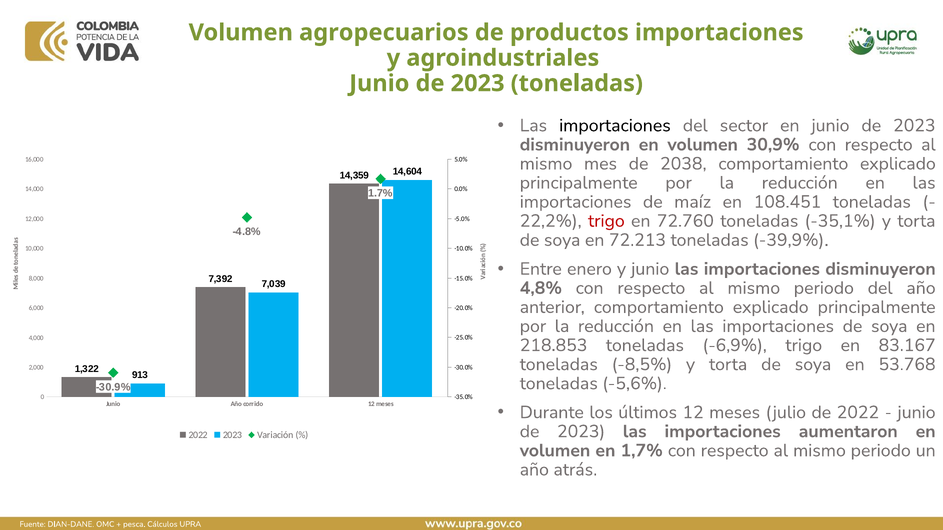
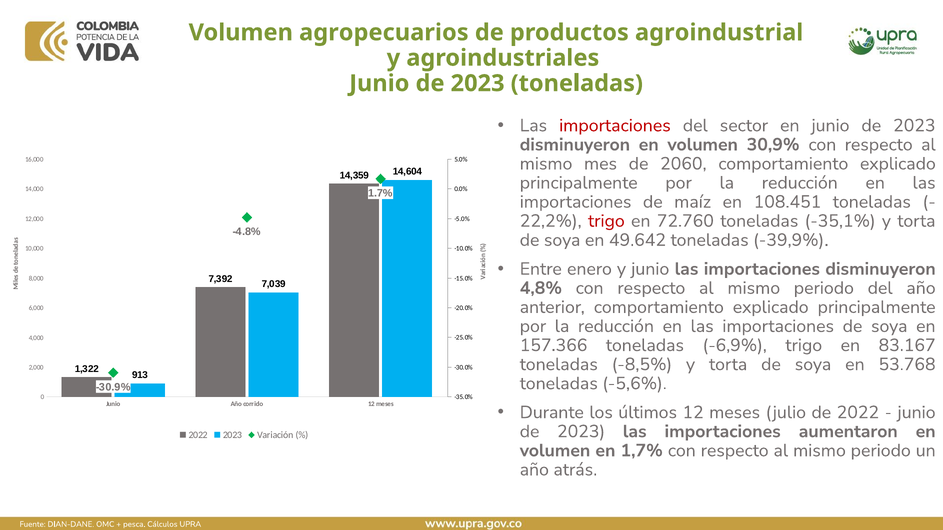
productos importaciones: importaciones -> agroindustrial
importaciones at (615, 126) colour: black -> red
2038: 2038 -> 2060
72.213: 72.213 -> 49.642
218.853: 218.853 -> 157.366
